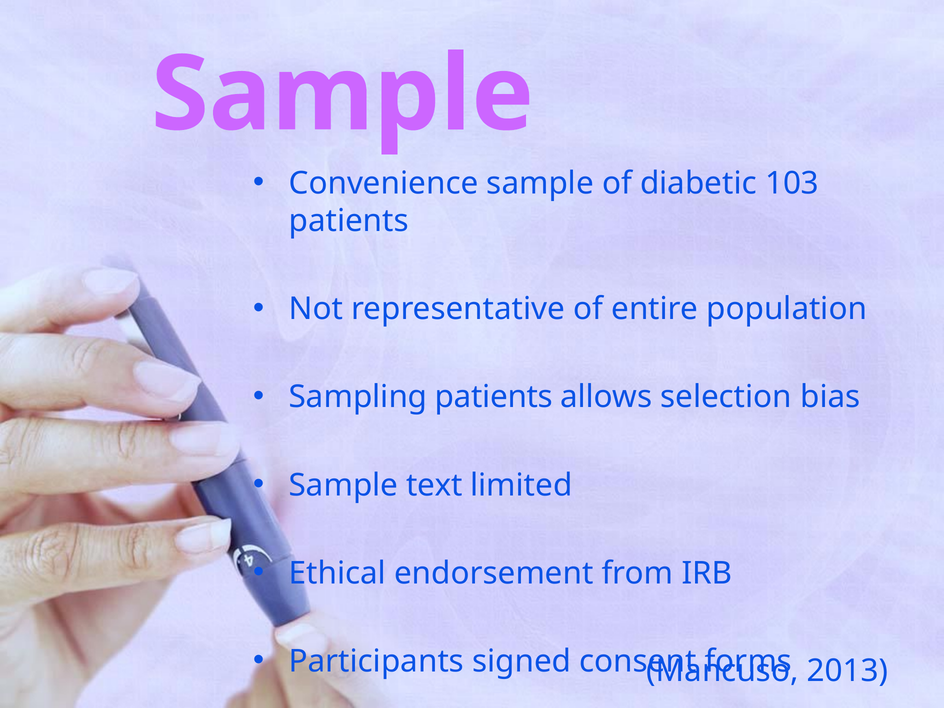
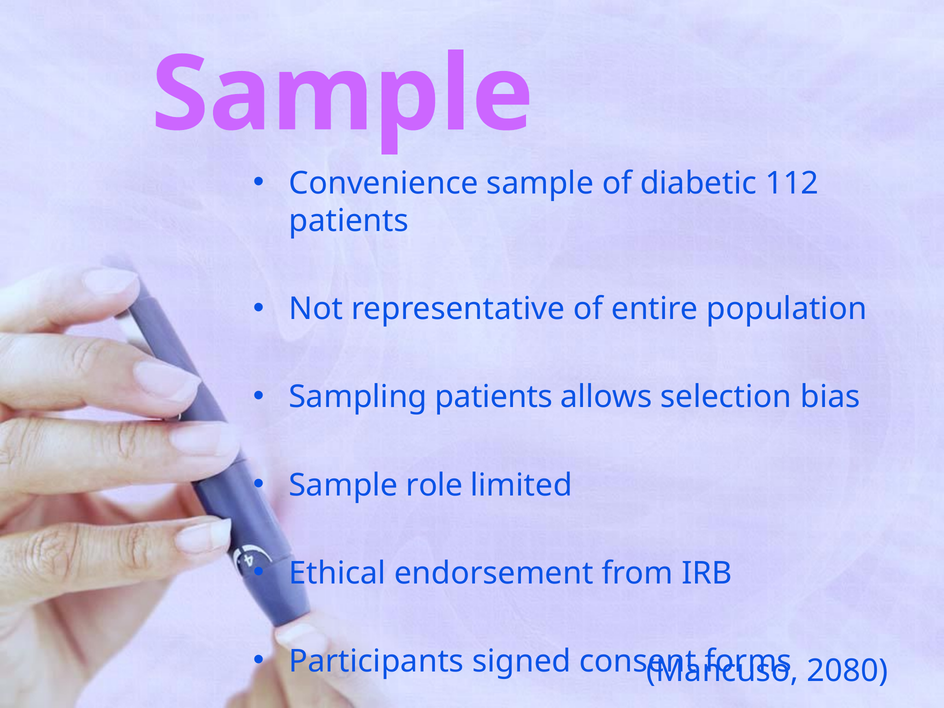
103: 103 -> 112
text: text -> role
2013: 2013 -> 2080
